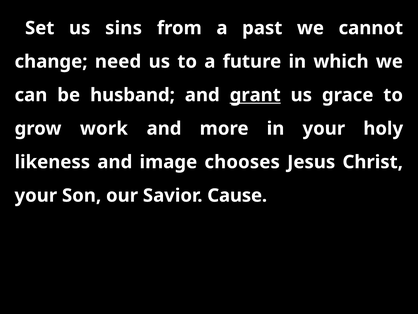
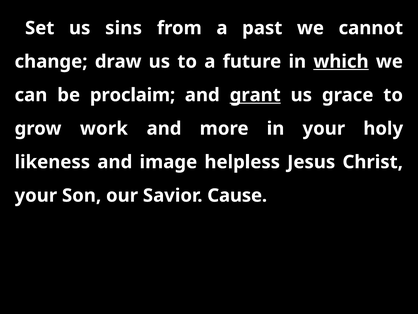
need: need -> draw
which underline: none -> present
husband: husband -> proclaim
chooses: chooses -> helpless
